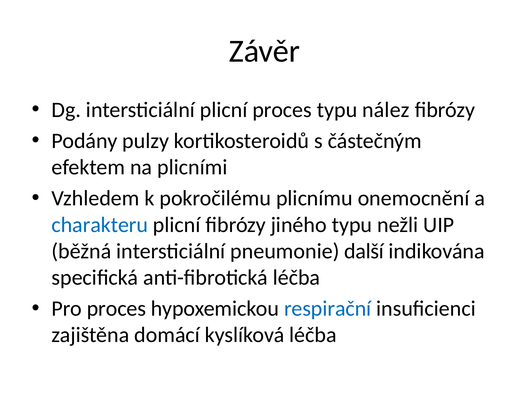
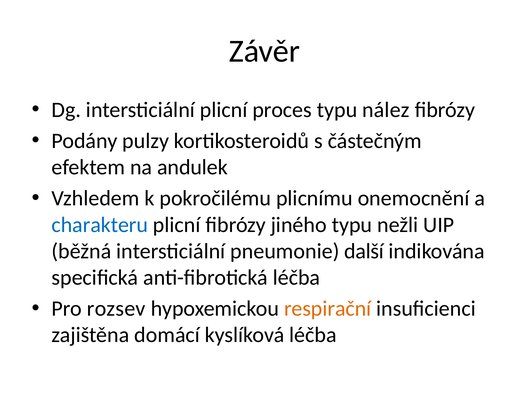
plicními: plicními -> andulek
Pro proces: proces -> rozsev
respirační colour: blue -> orange
